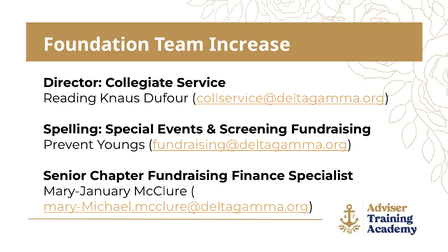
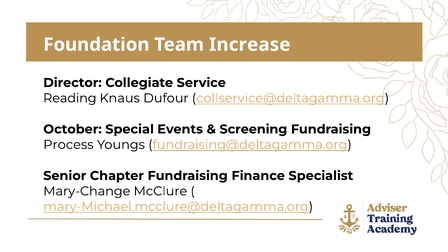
Spelling: Spelling -> October
Prevent: Prevent -> Process
Mary-January: Mary-January -> Mary-Change
